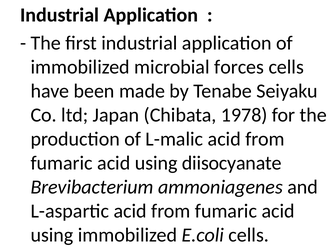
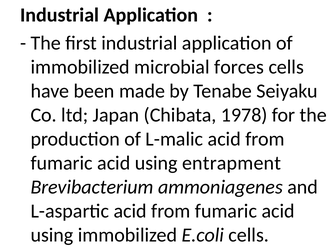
diisocyanate: diisocyanate -> entrapment
